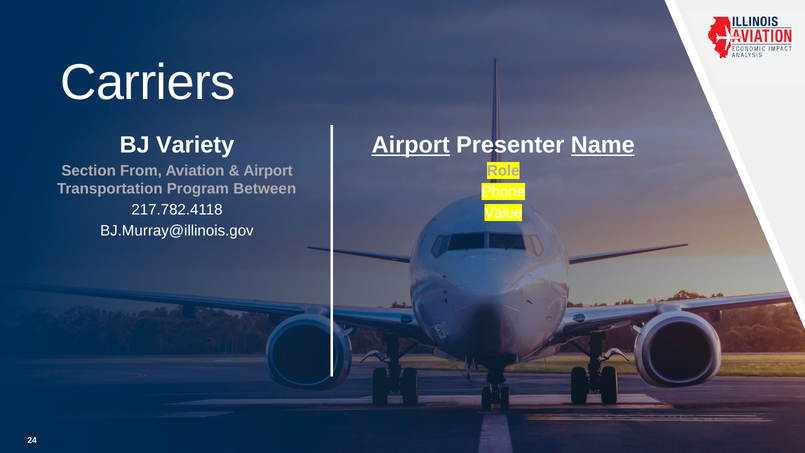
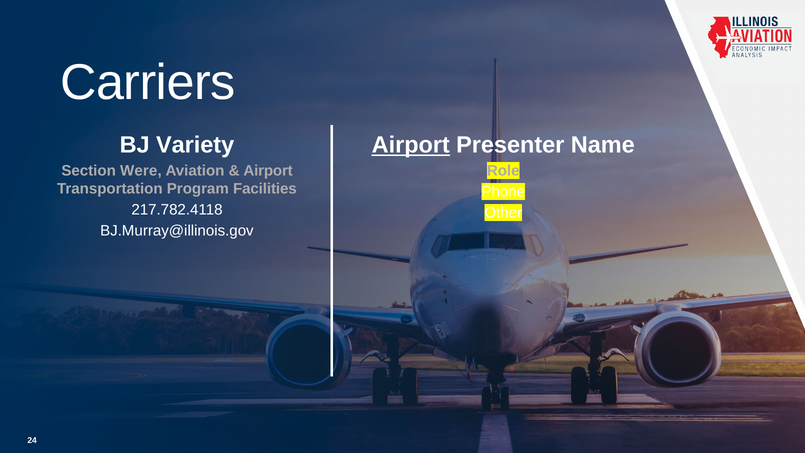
Name underline: present -> none
From: From -> Were
Between: Between -> Facilities
Value: Value -> Other
